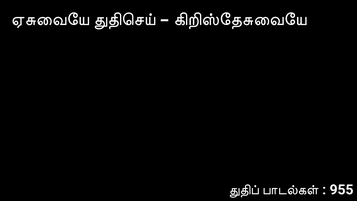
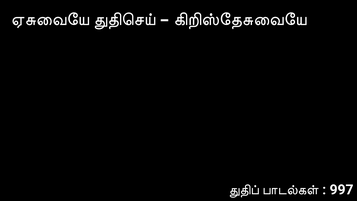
955: 955 -> 997
